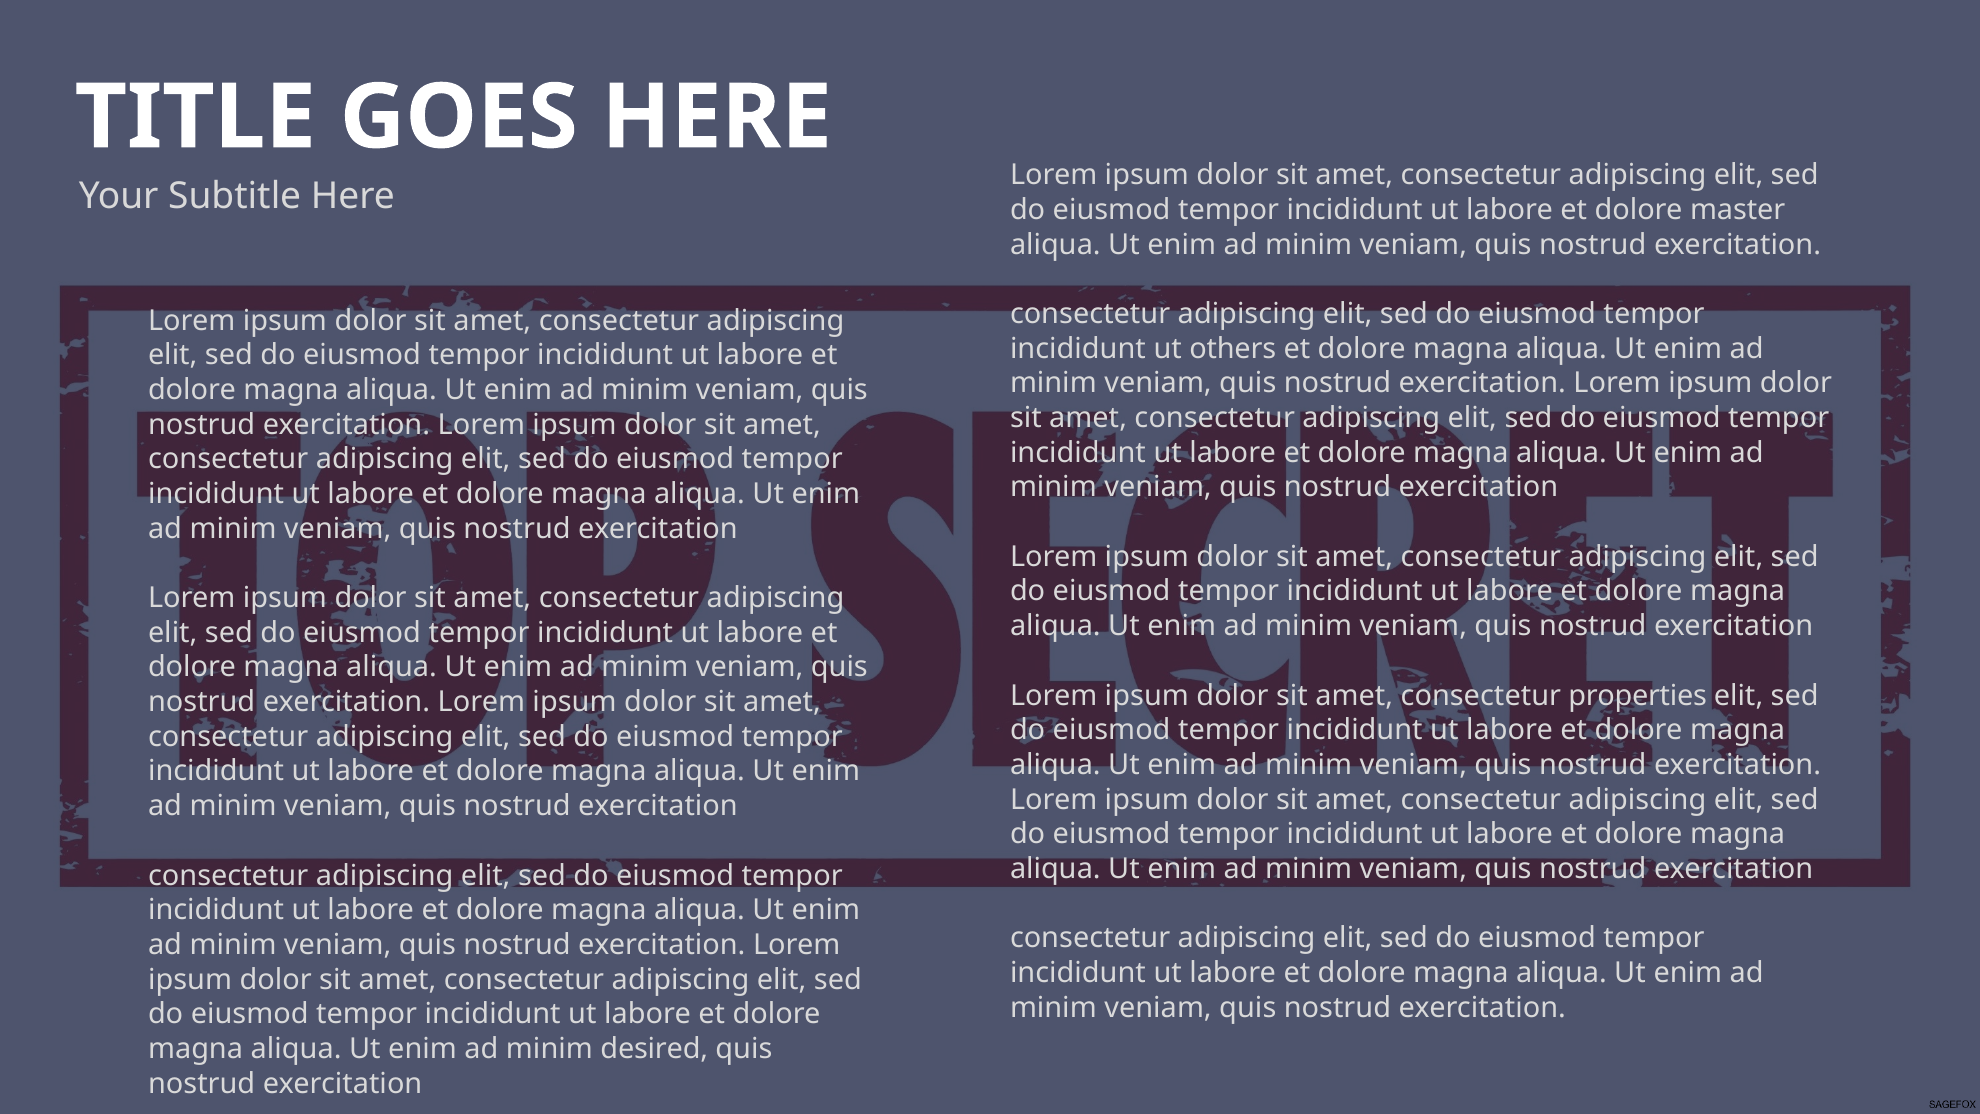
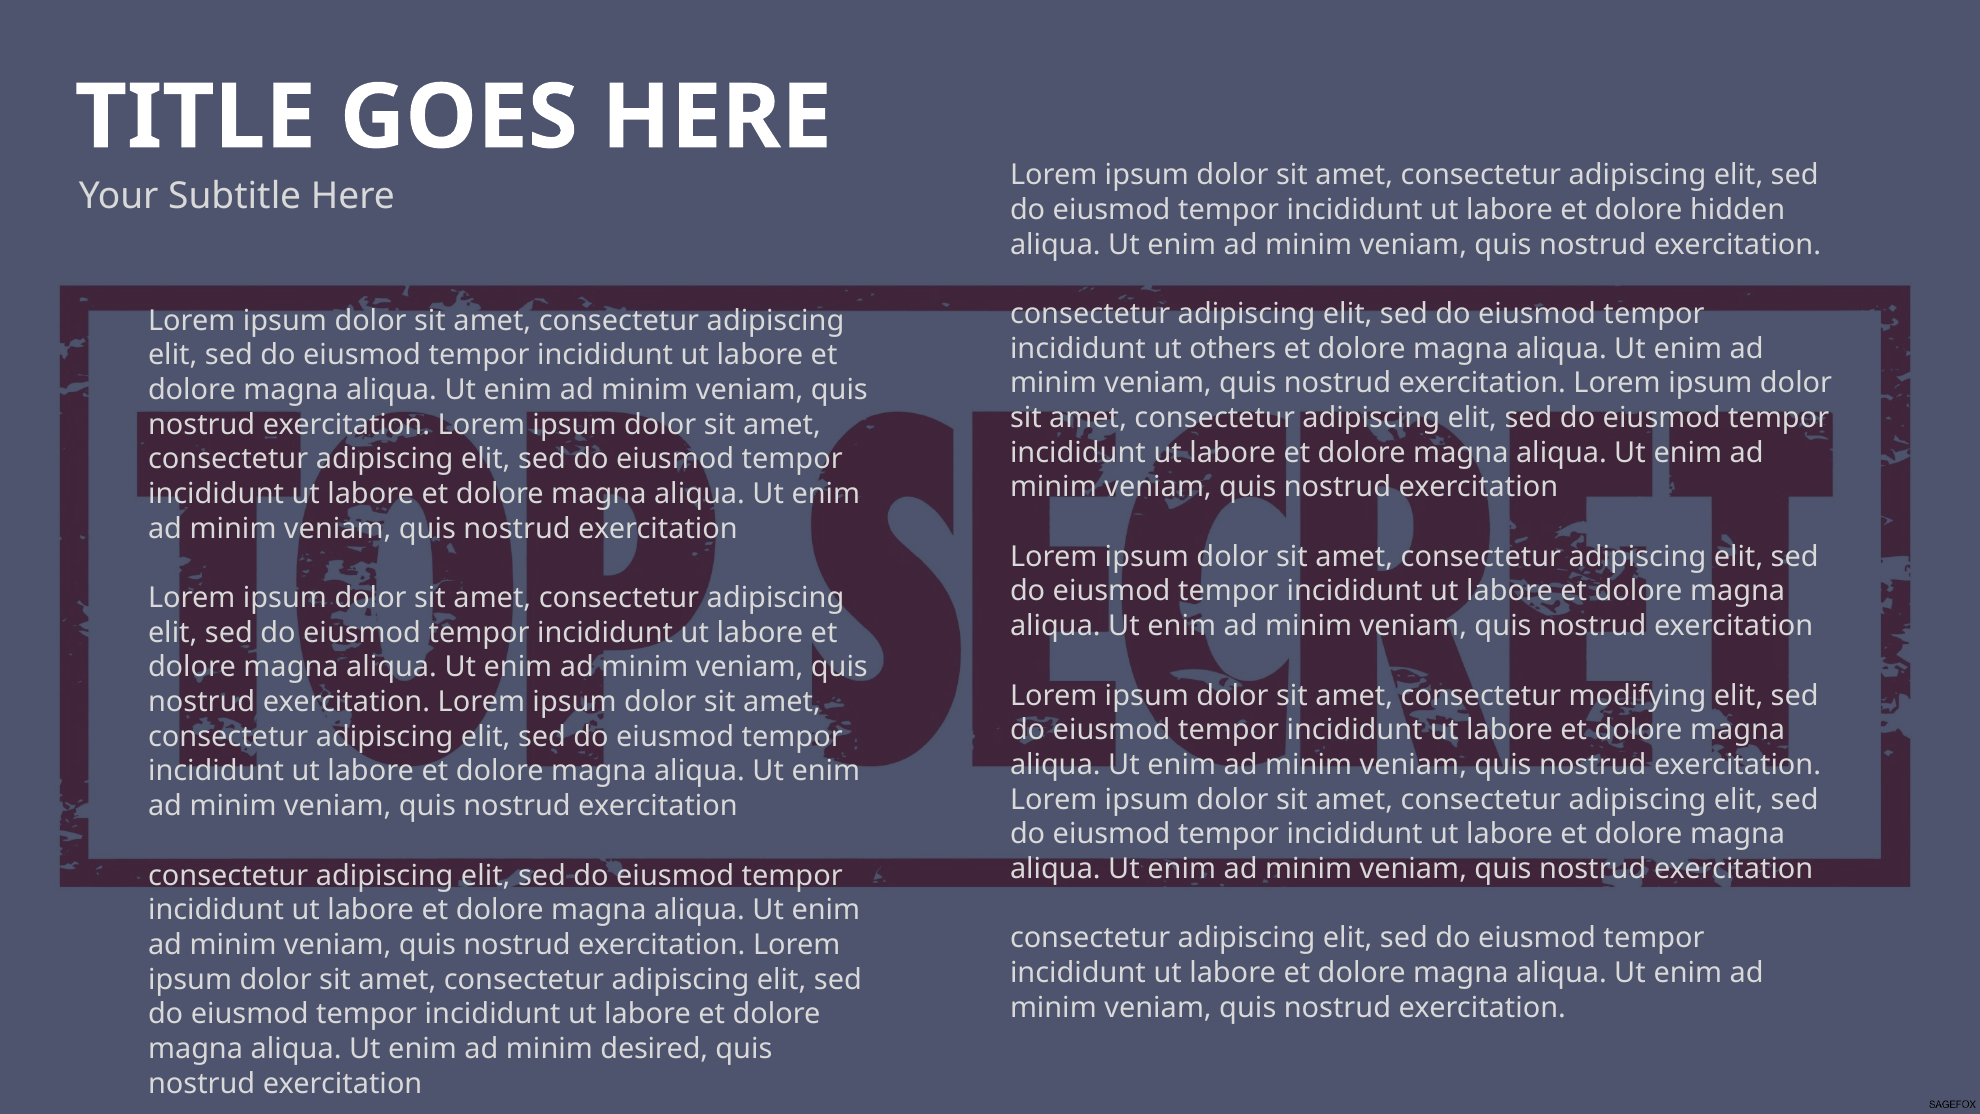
master: master -> hidden
properties: properties -> modifying
